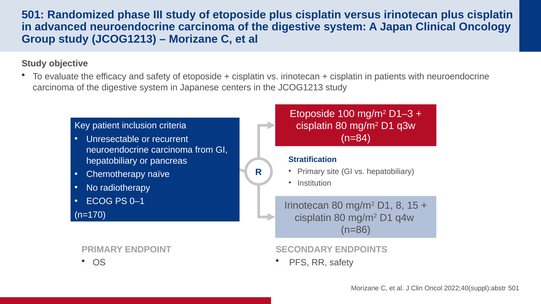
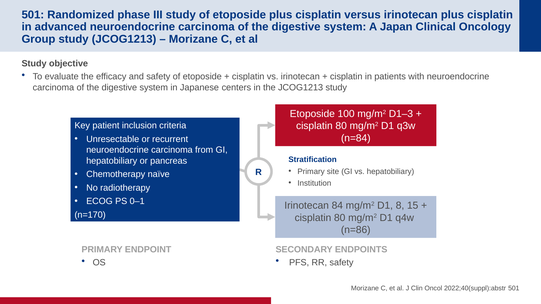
Irinotecan 80: 80 -> 84
